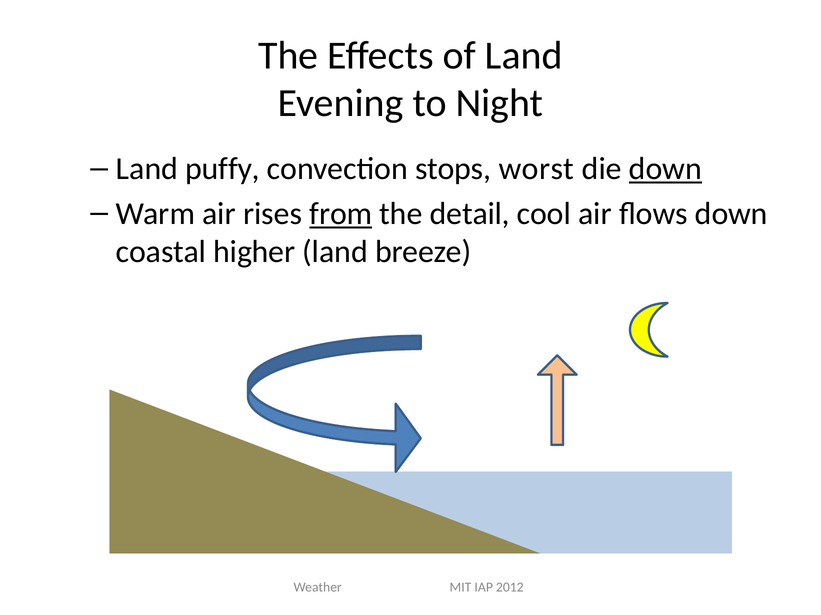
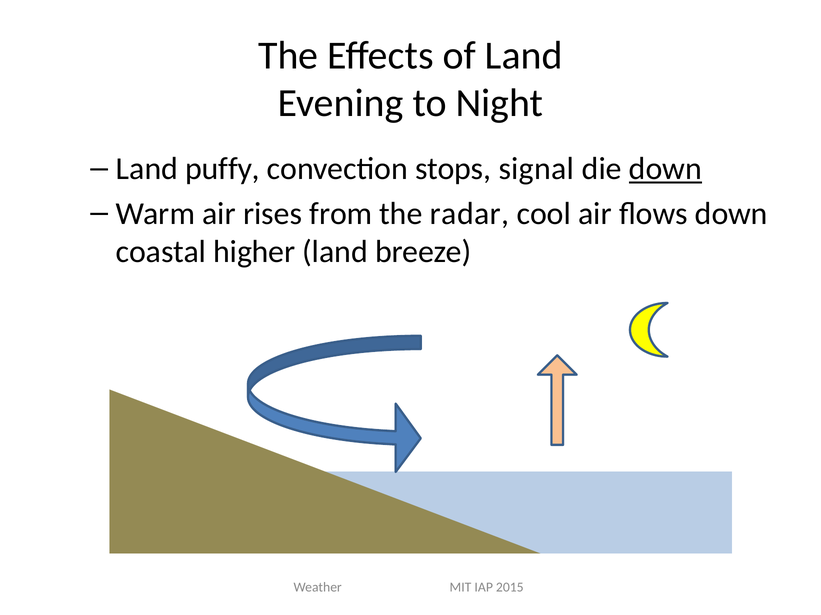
worst: worst -> signal
from underline: present -> none
detail: detail -> radar
2012: 2012 -> 2015
